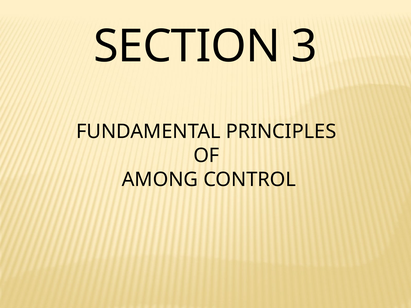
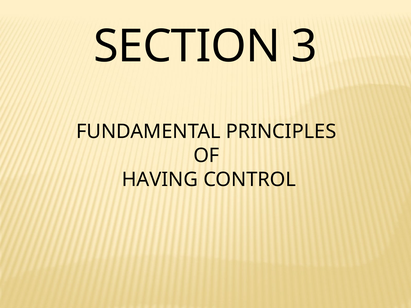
AMONG: AMONG -> HAVING
